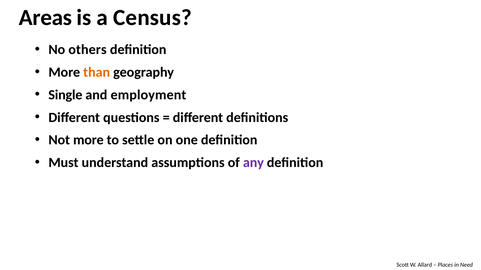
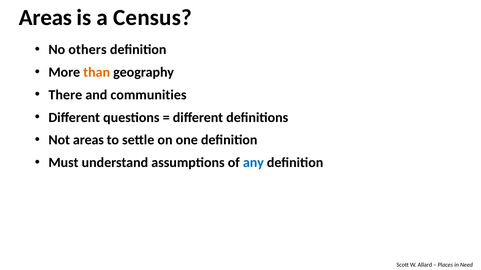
Single: Single -> There
employment: employment -> communities
Not more: more -> areas
any colour: purple -> blue
